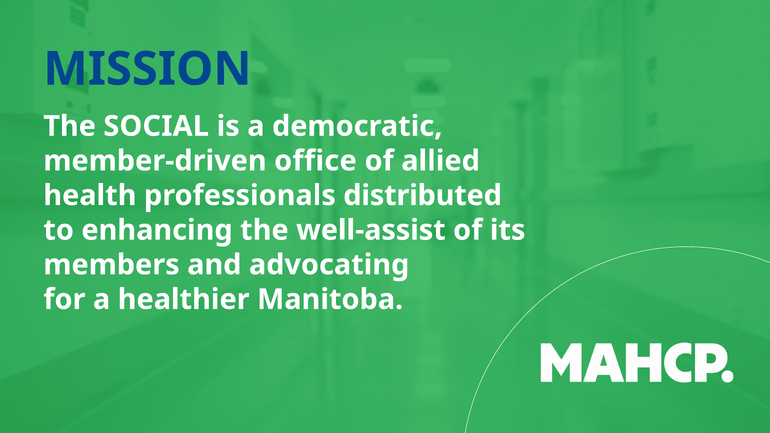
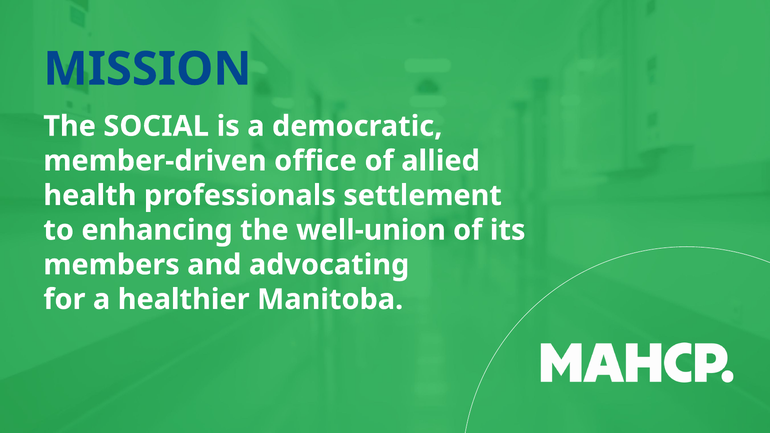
distributed: distributed -> settlement
well-assist: well-assist -> well-union
